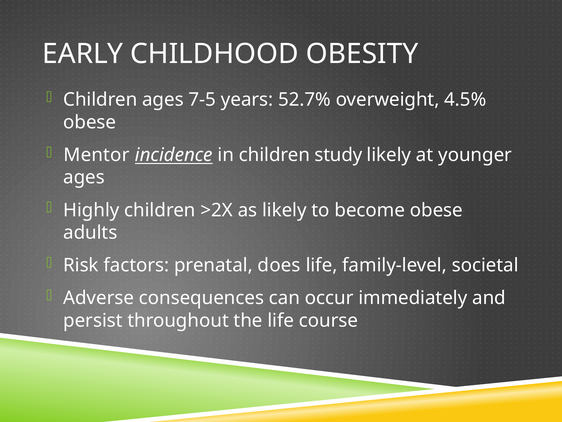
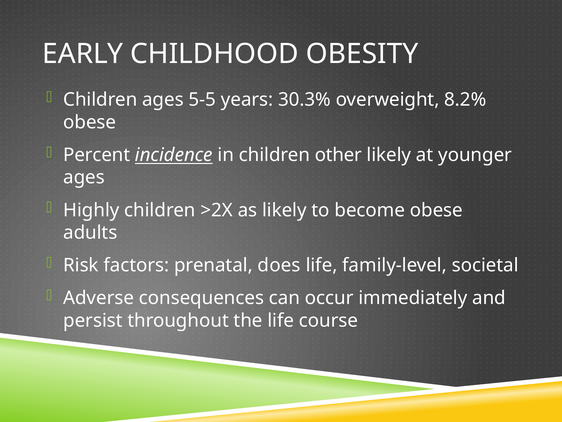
7-5: 7-5 -> 5-5
52.7%: 52.7% -> 30.3%
4.5%: 4.5% -> 8.2%
Mentor: Mentor -> Percent
study: study -> other
